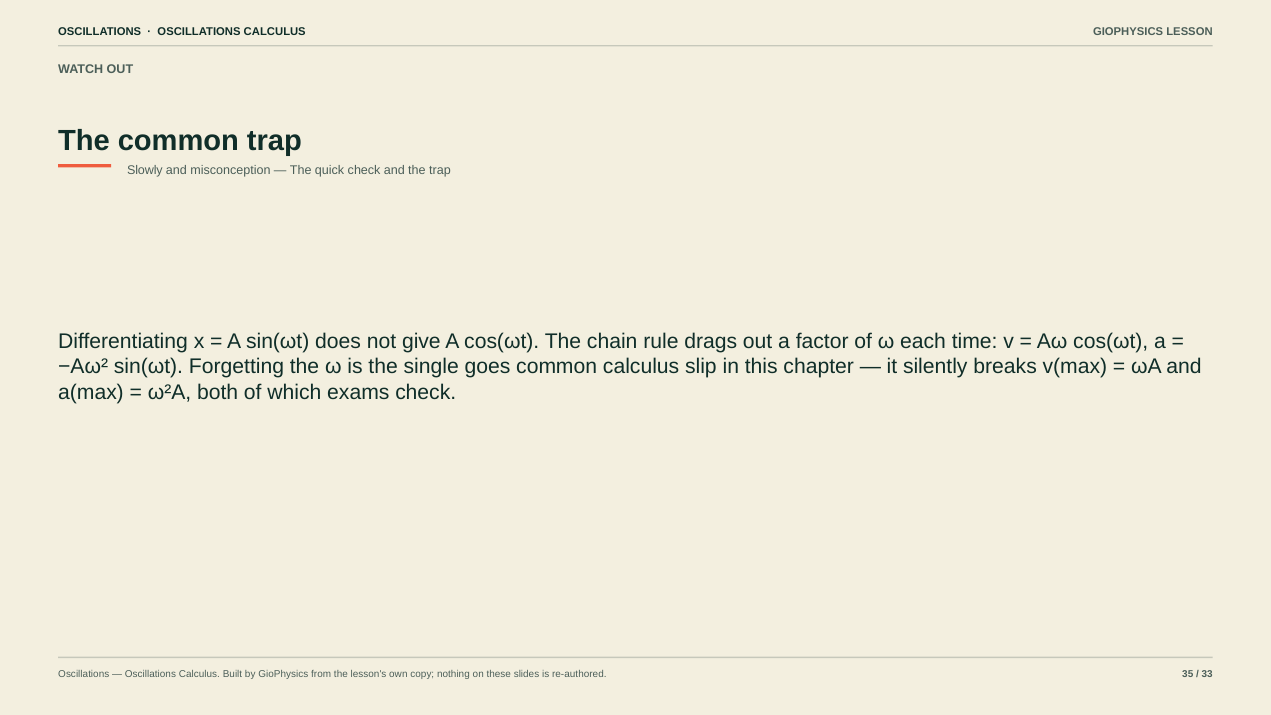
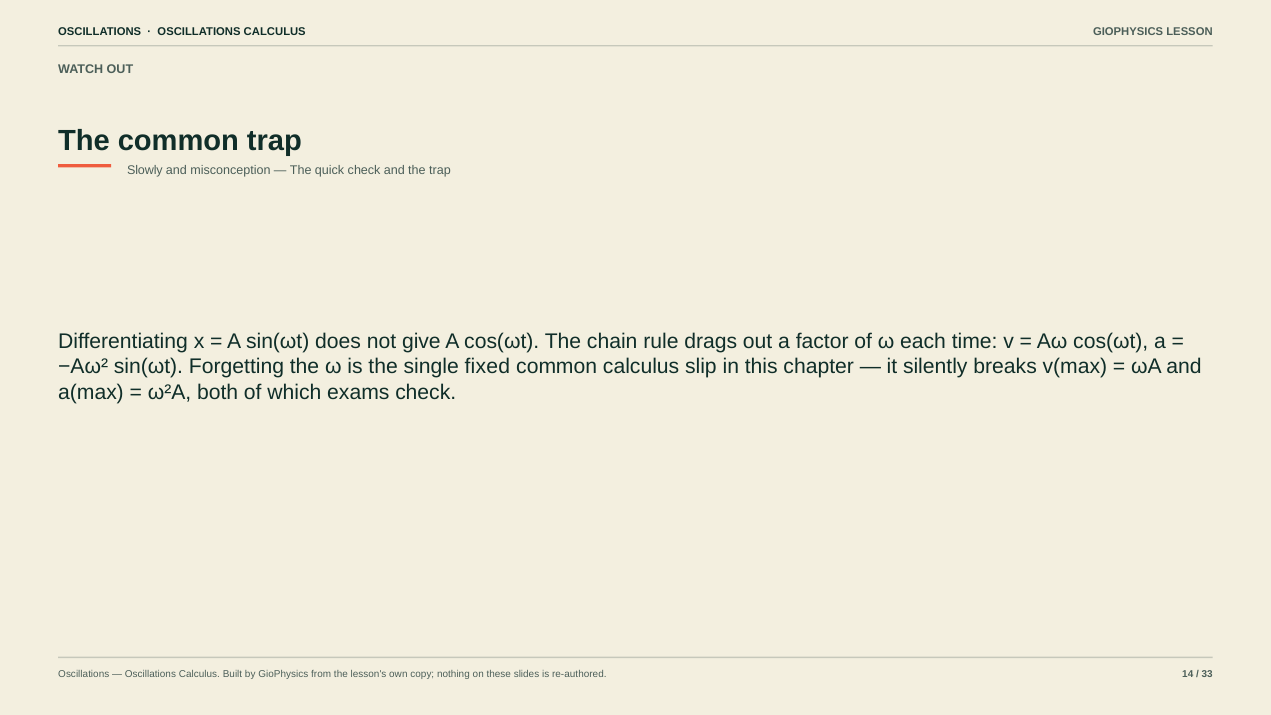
goes: goes -> fixed
35: 35 -> 14
